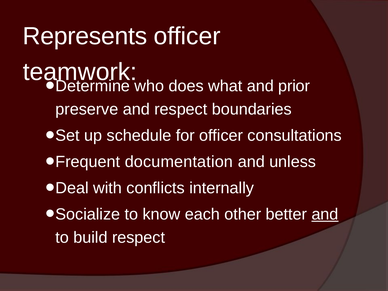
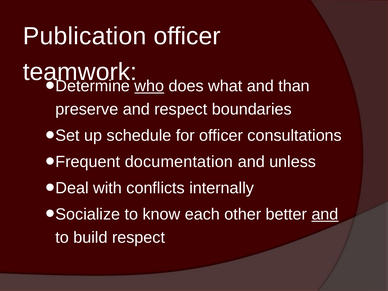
Represents: Represents -> Publication
who underline: none -> present
prior: prior -> than
